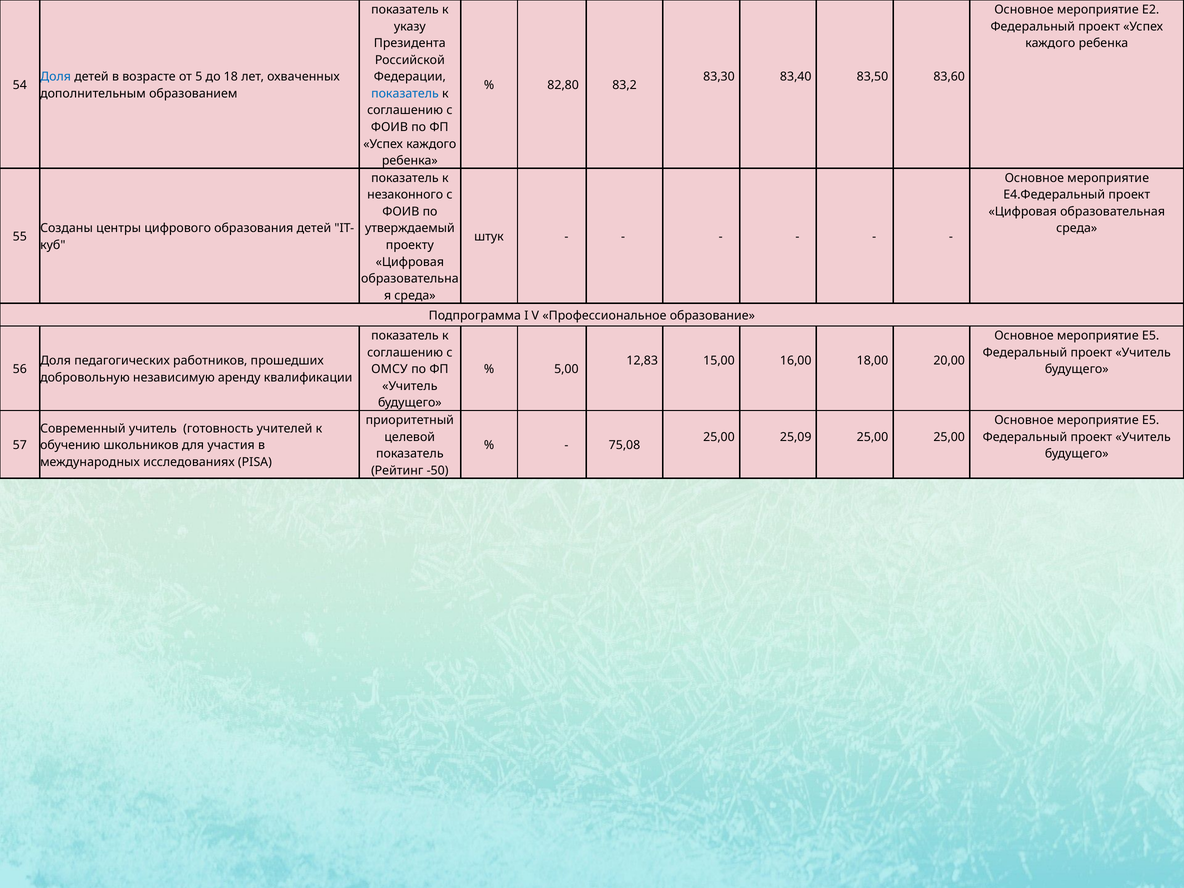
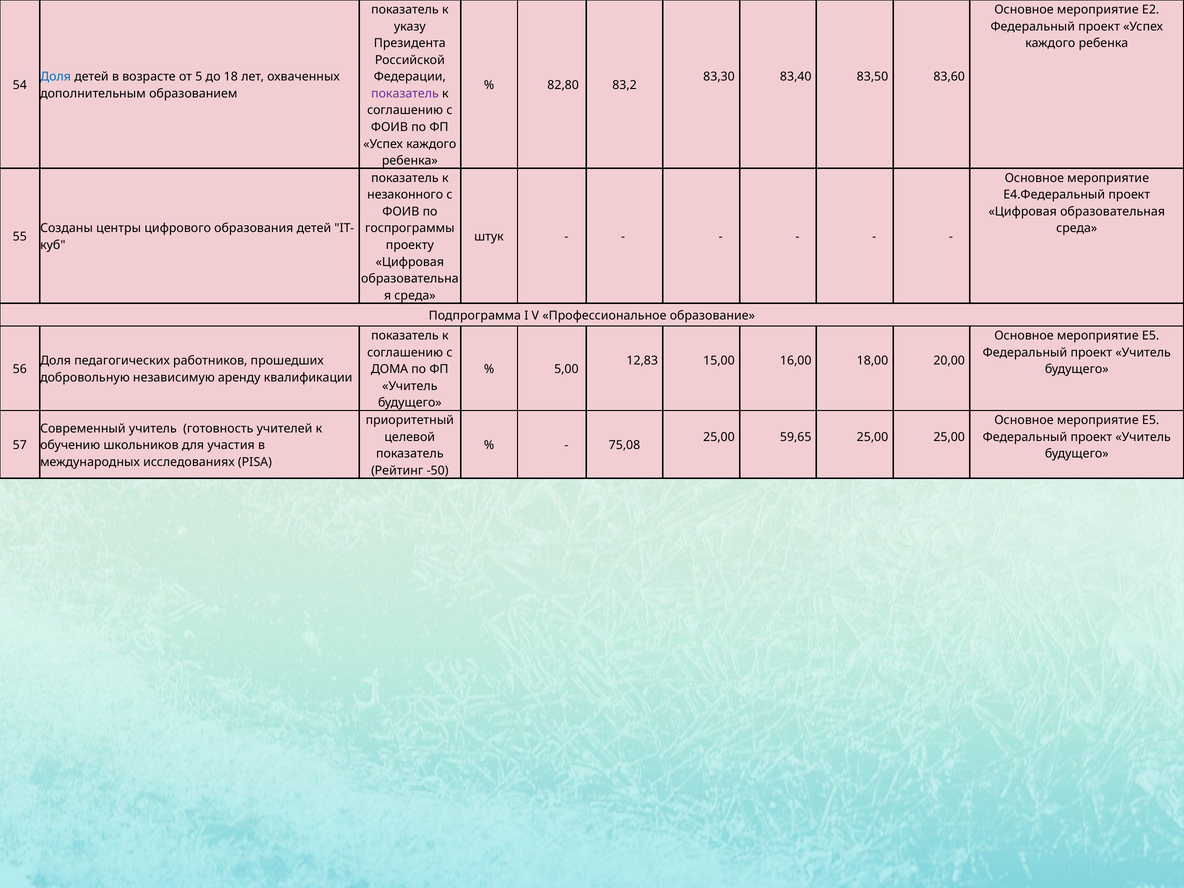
показатель at (405, 94) colour: blue -> purple
утверждаемый: утверждаемый -> госпрограммы
ОМСУ: ОМСУ -> ДОМА
25,09: 25,09 -> 59,65
